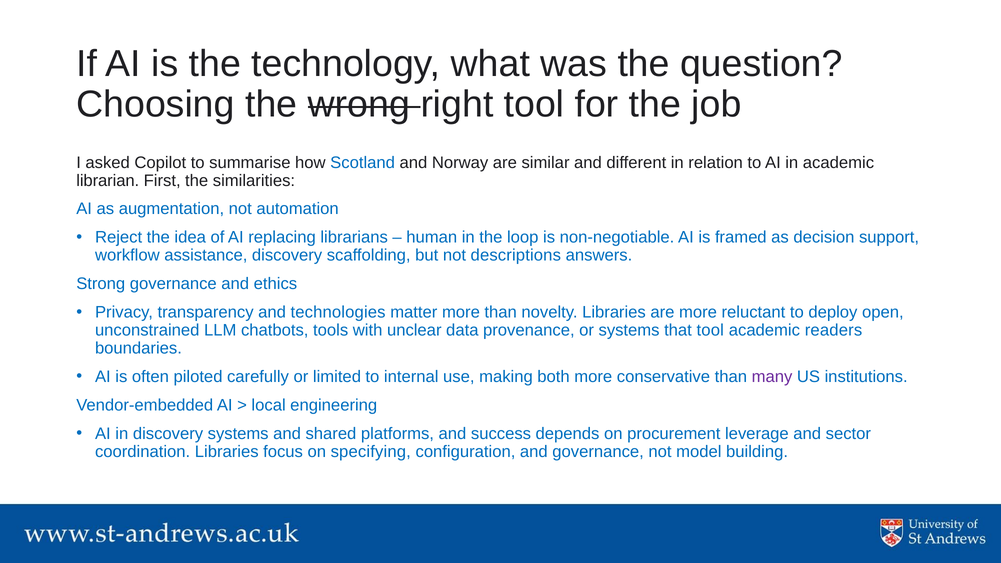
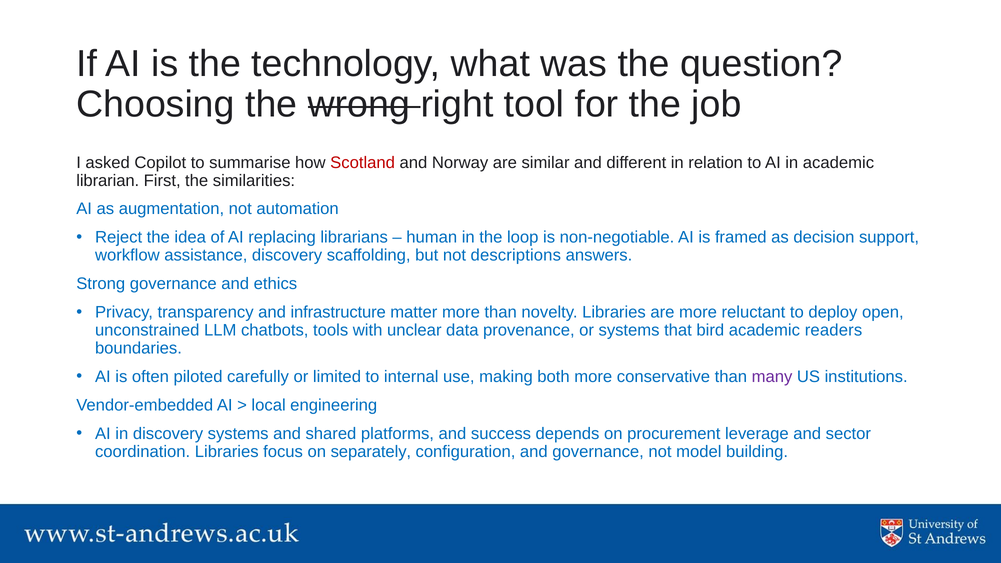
Scotland colour: blue -> red
technologies: technologies -> infrastructure
that tool: tool -> bird
specifying: specifying -> separately
